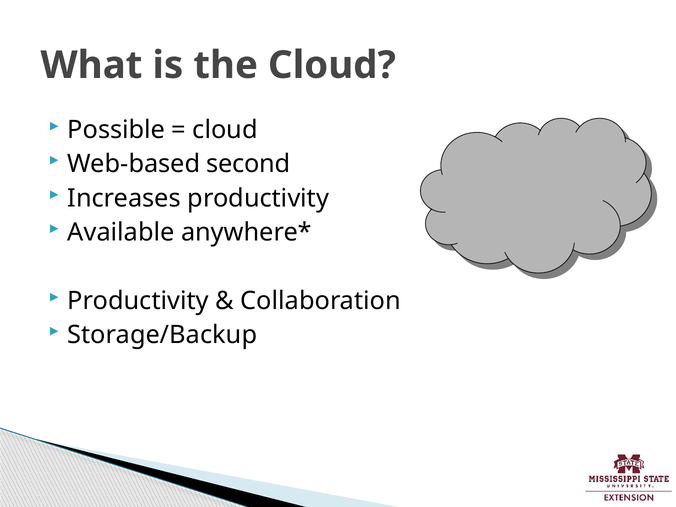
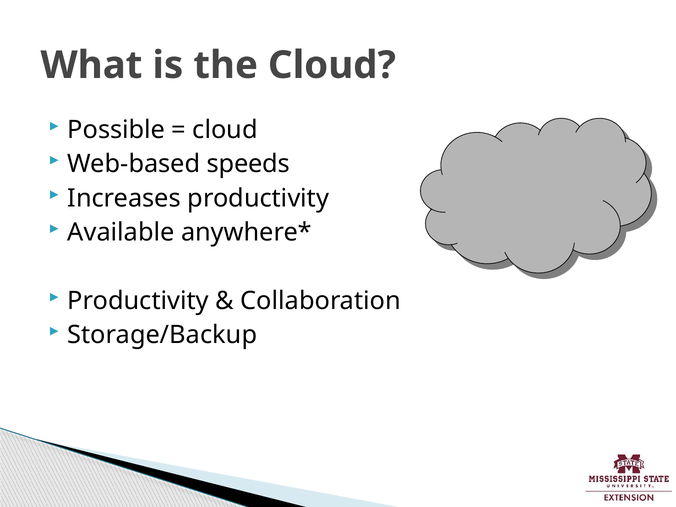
second: second -> speeds
